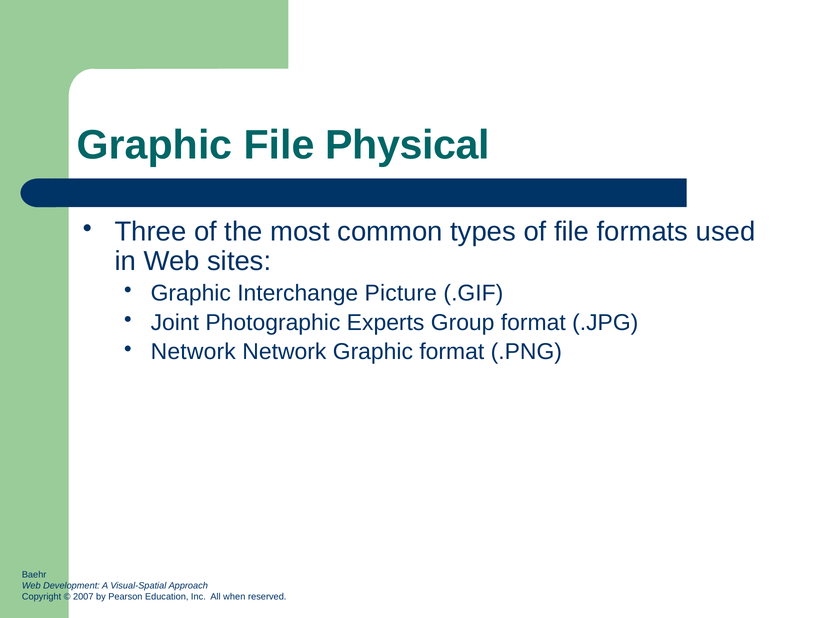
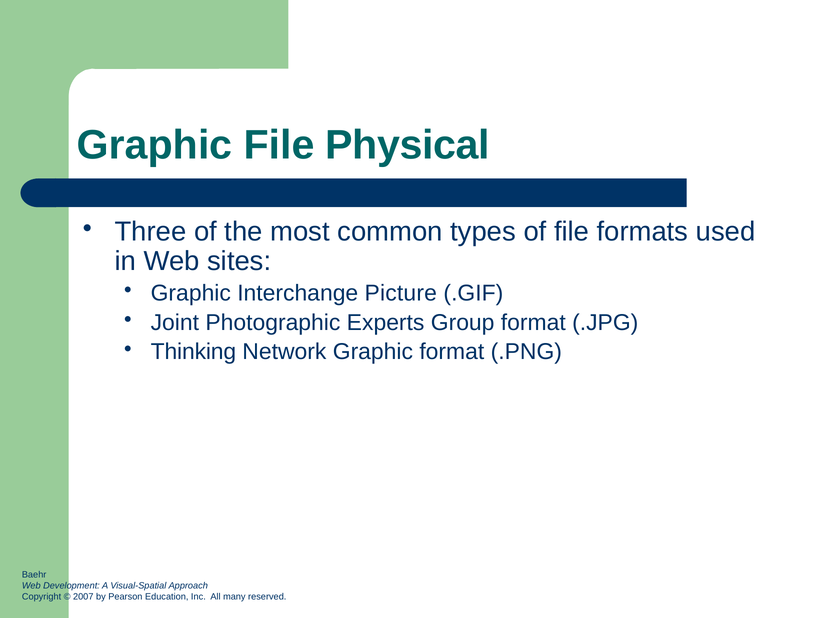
Network at (193, 352): Network -> Thinking
when: when -> many
